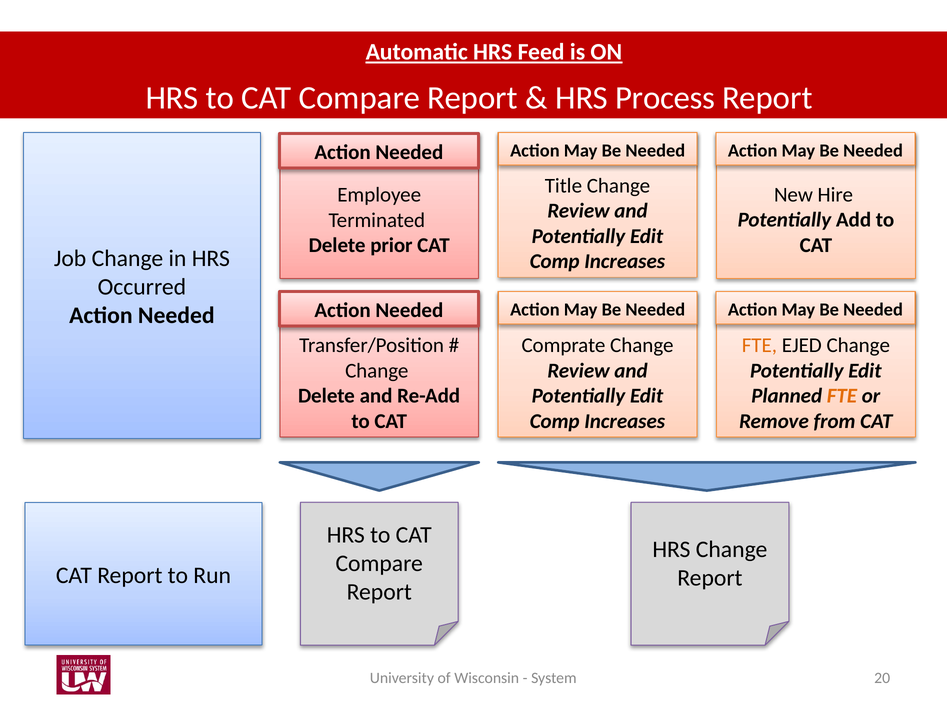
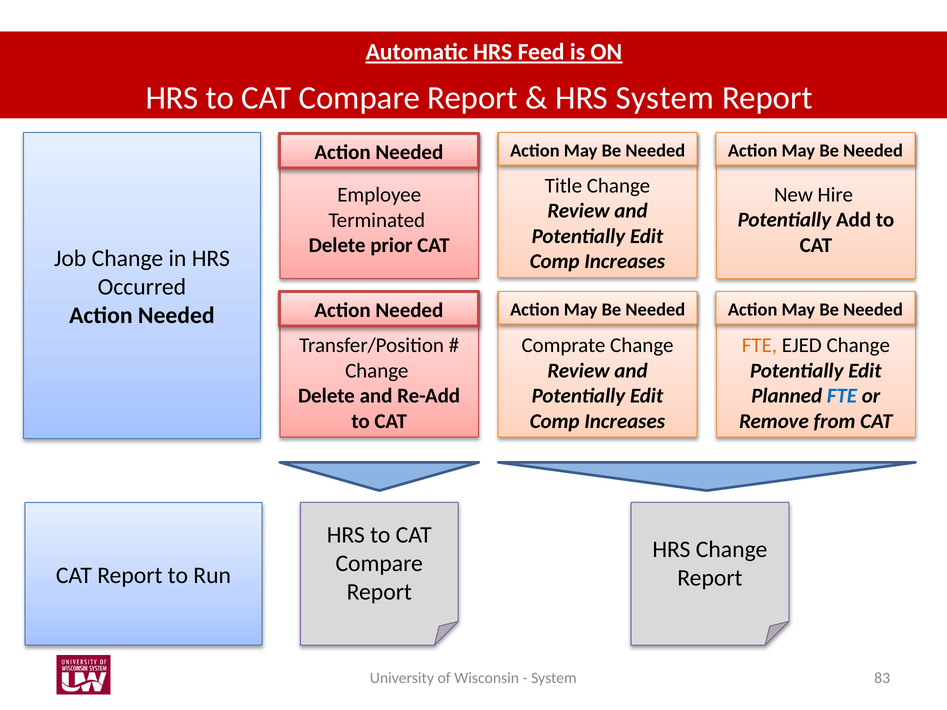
HRS Process: Process -> System
FTE at (842, 396) colour: orange -> blue
20: 20 -> 83
